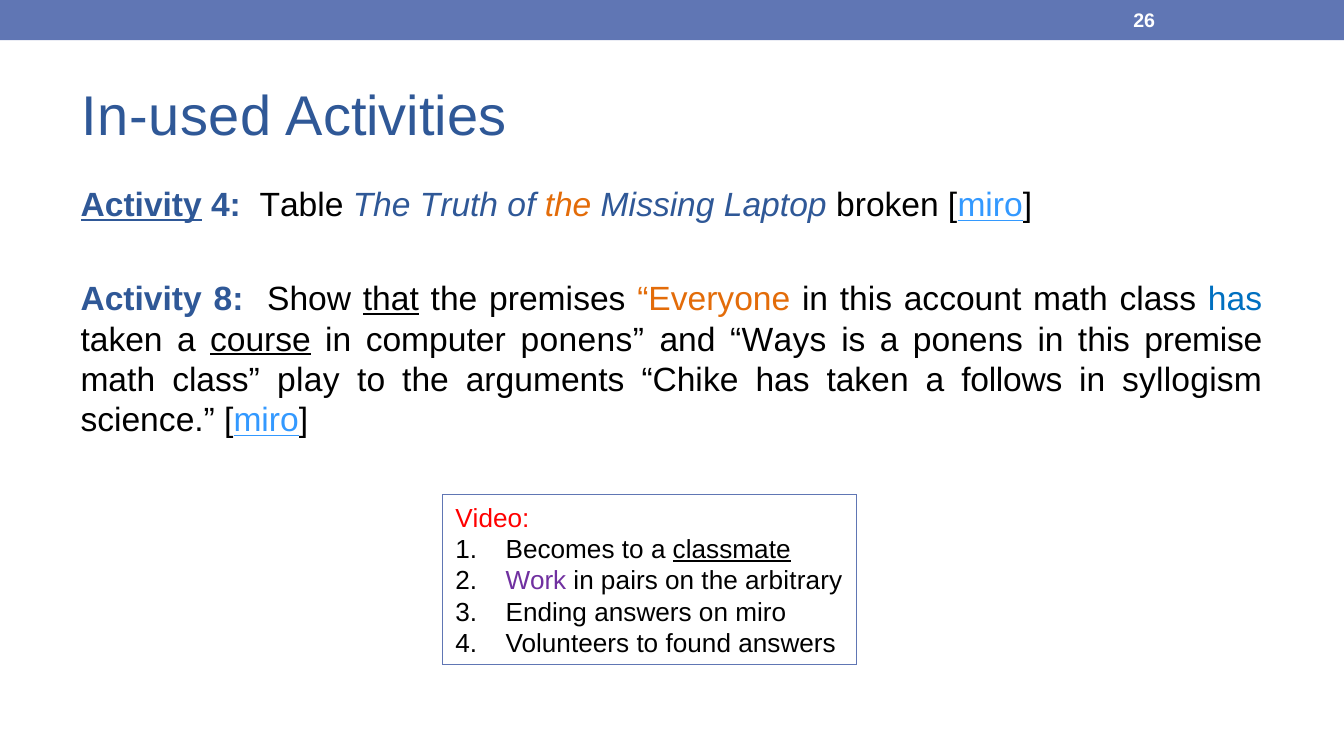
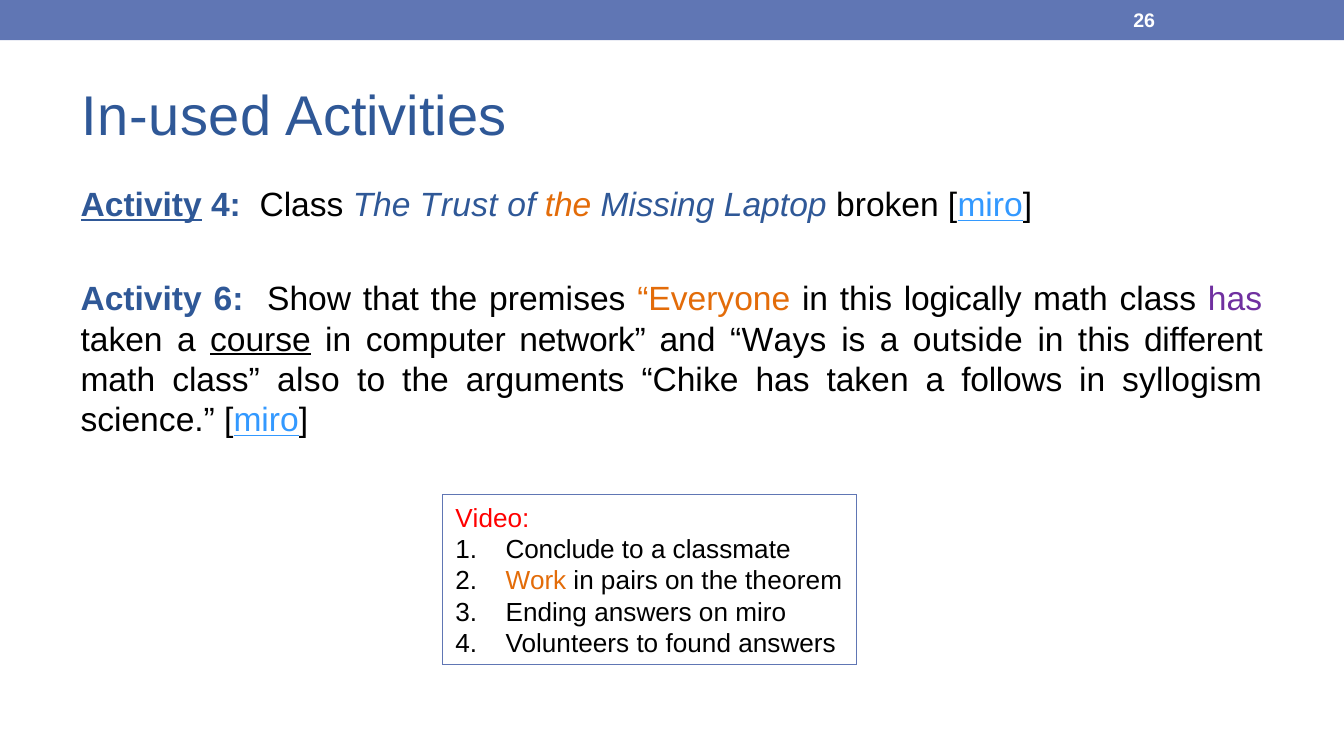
4 Table: Table -> Class
Truth: Truth -> Trust
8: 8 -> 6
that underline: present -> none
account: account -> logically
has at (1235, 300) colour: blue -> purple
computer ponens: ponens -> network
a ponens: ponens -> outside
premise: premise -> different
play: play -> also
Becomes: Becomes -> Conclude
classmate underline: present -> none
Work colour: purple -> orange
arbitrary: arbitrary -> theorem
